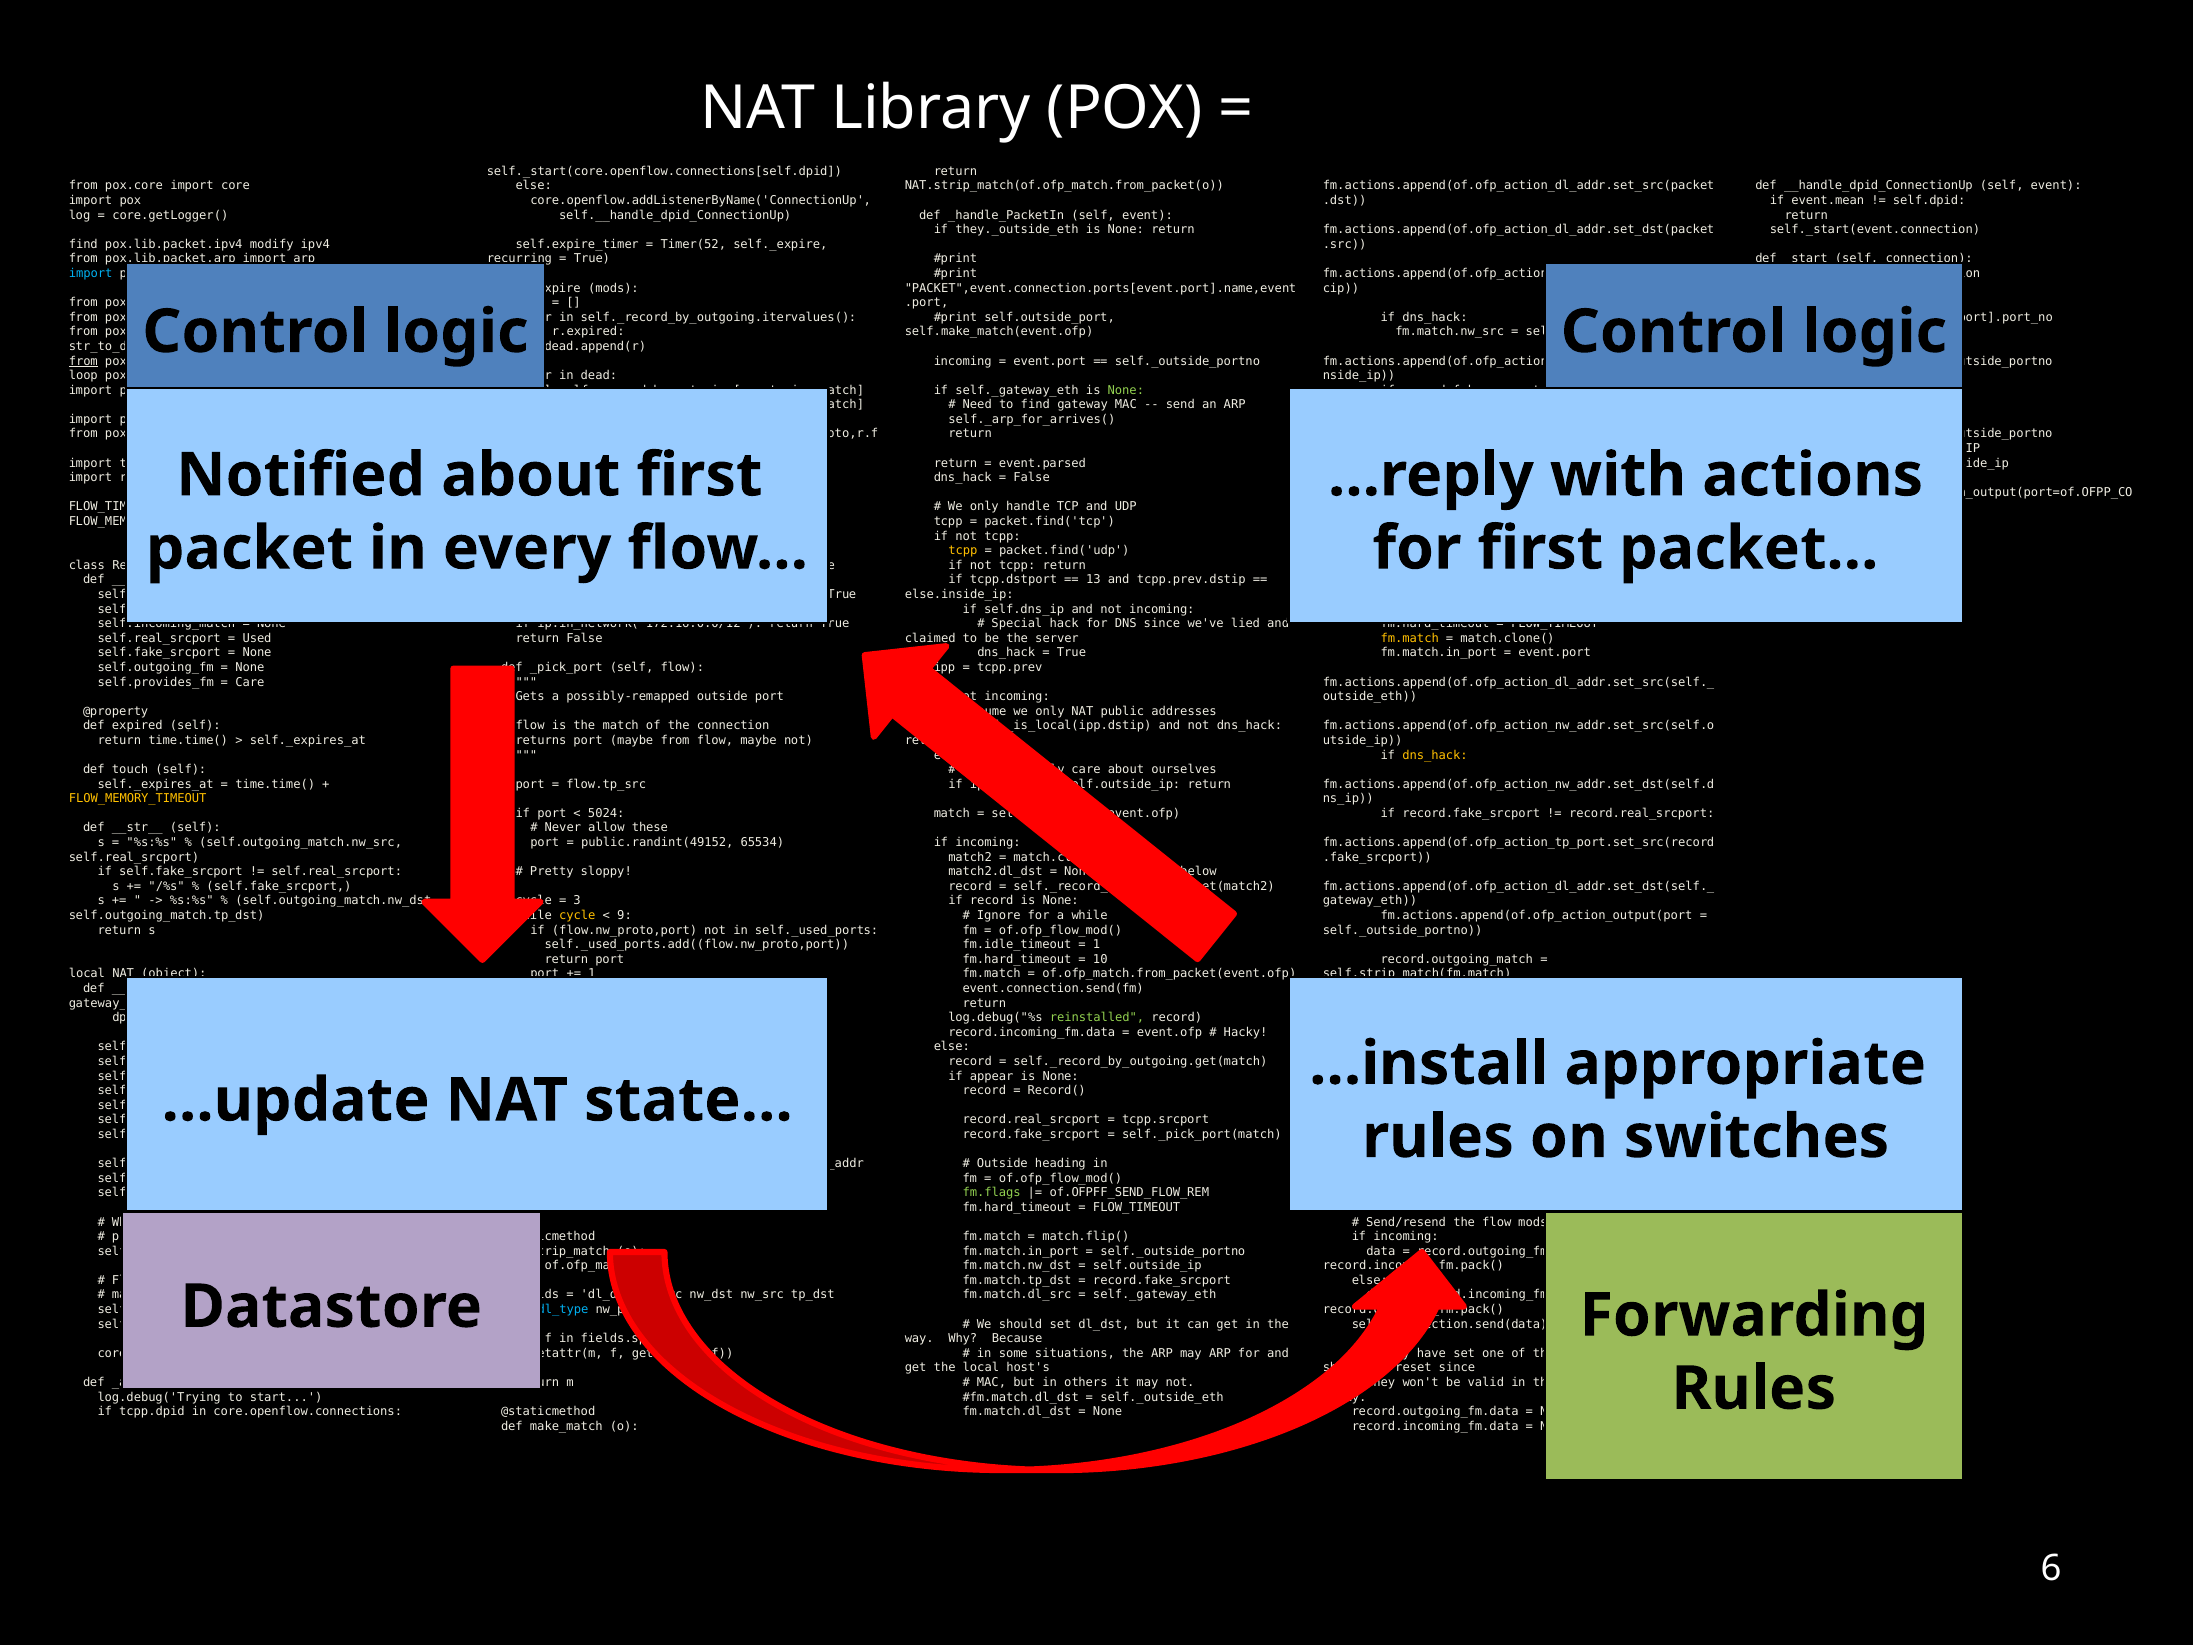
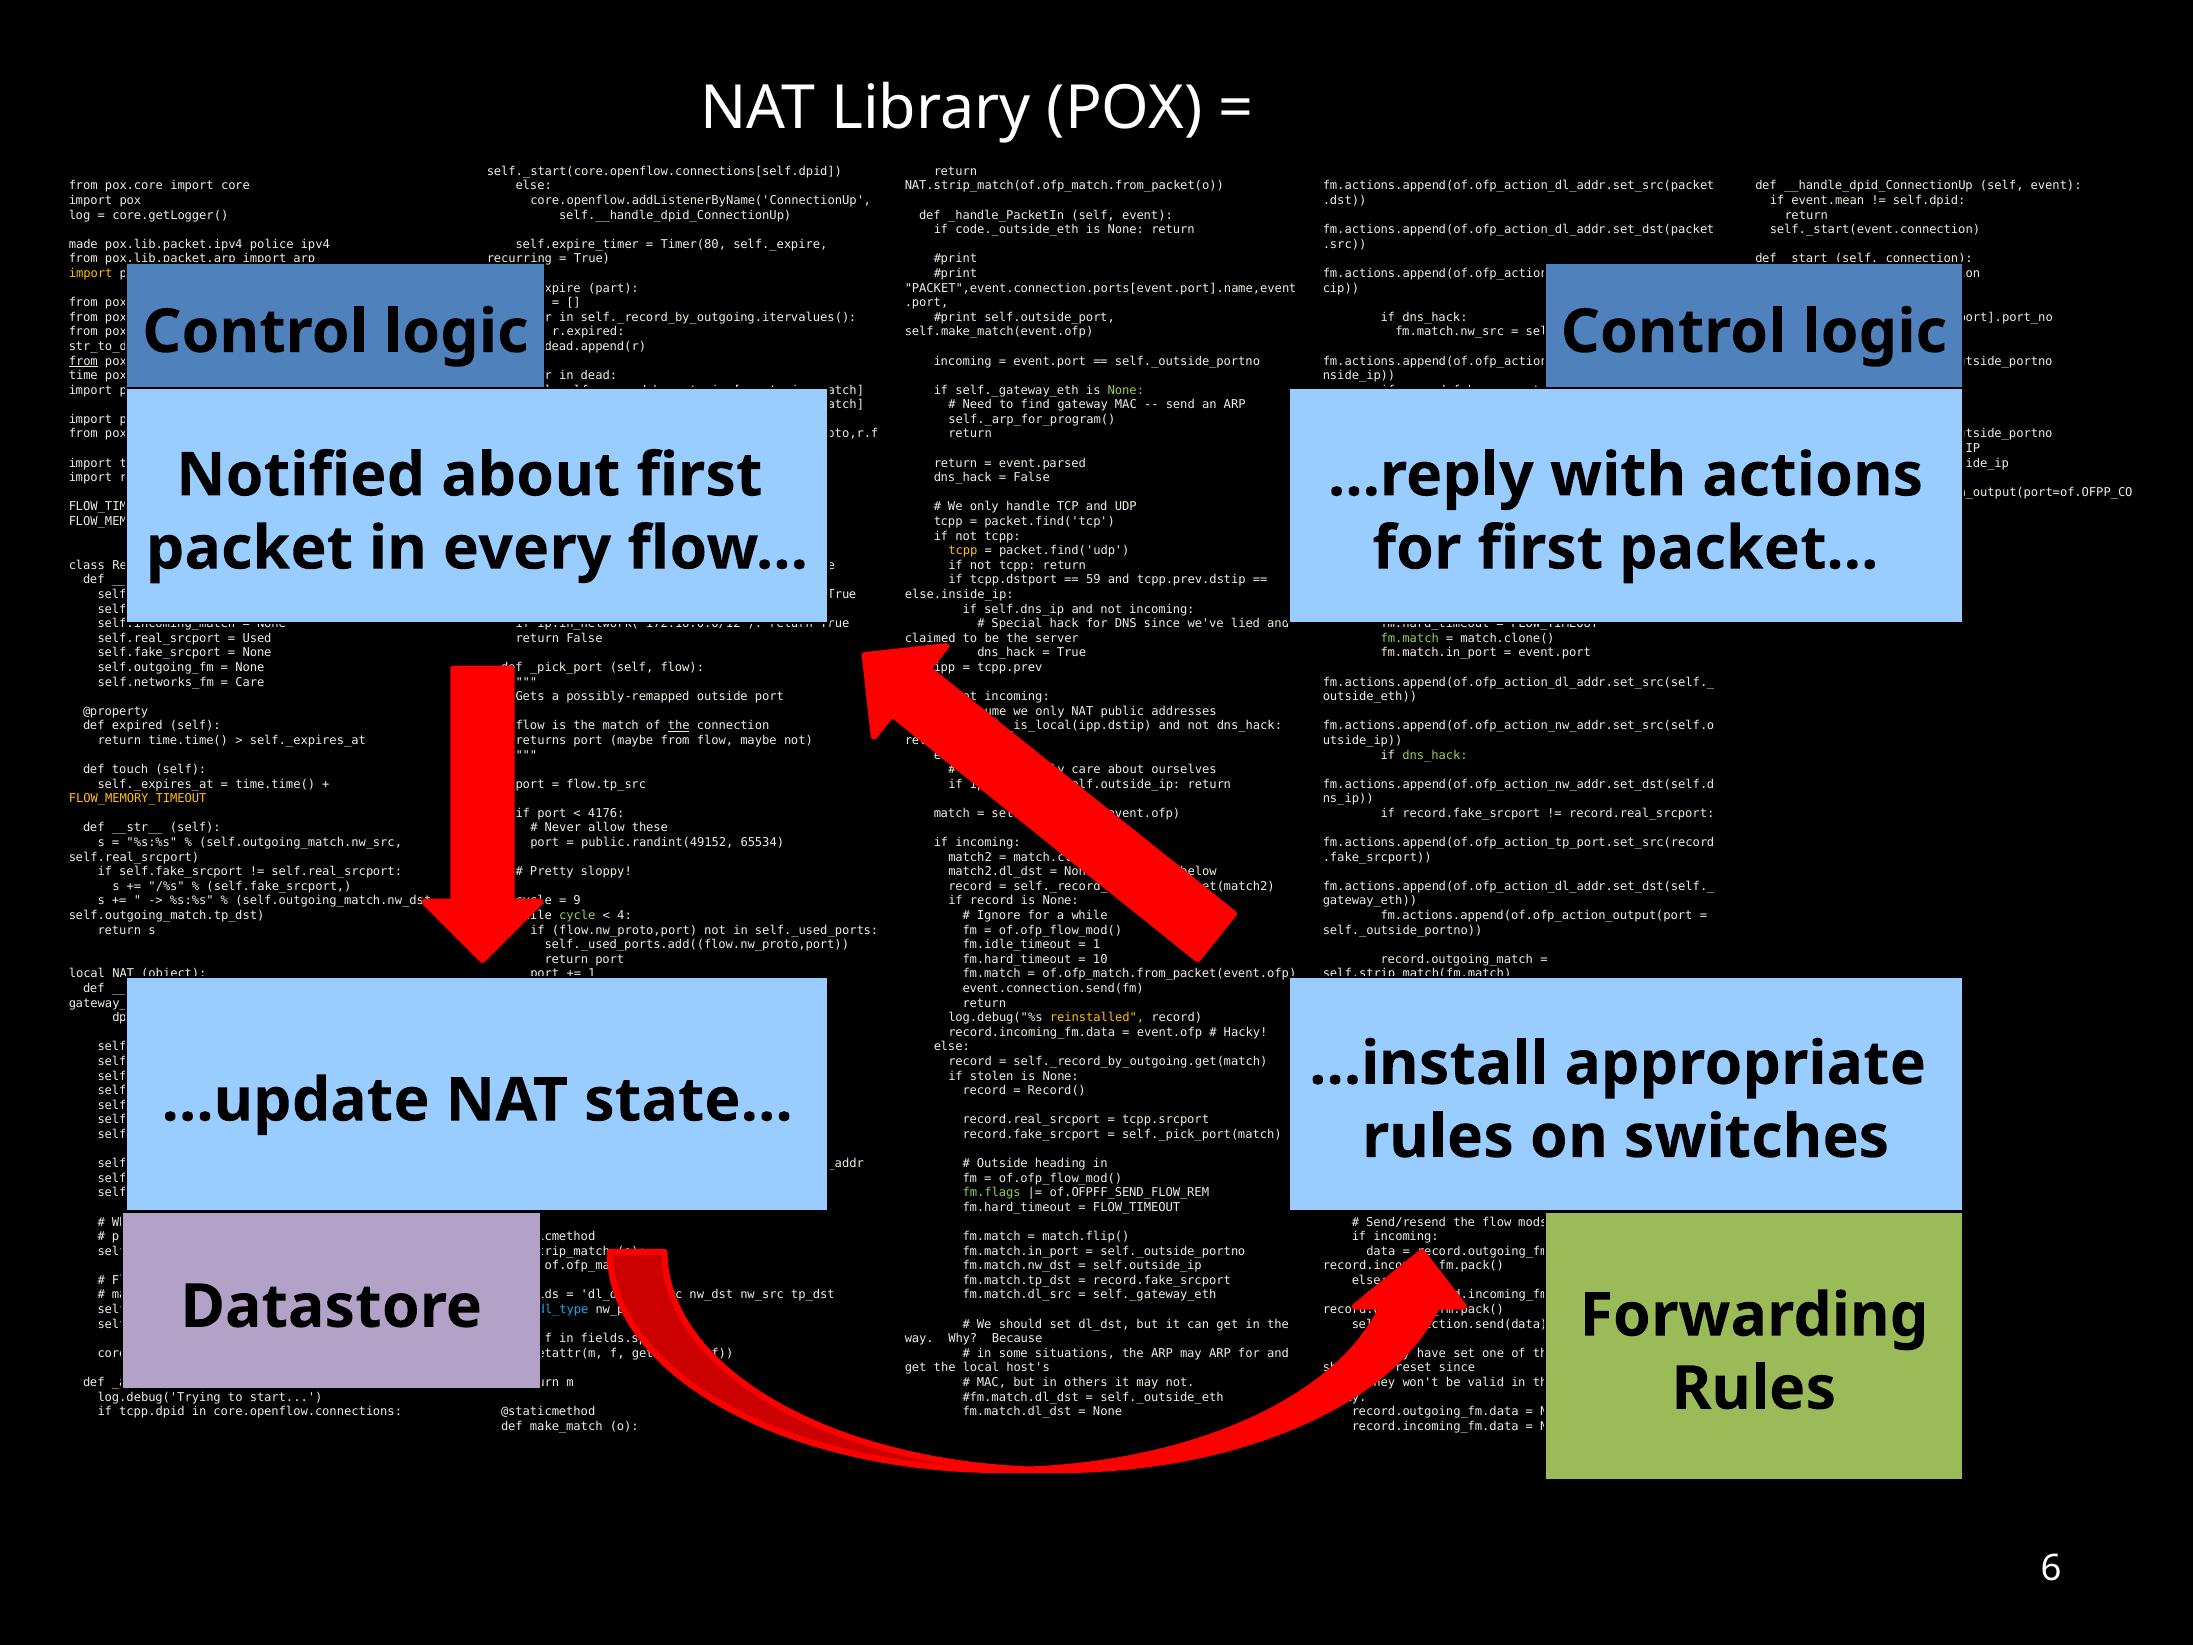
they._outside_eth: they._outside_eth -> code._outside_eth
find at (83, 244): find -> made
modify: modify -> police
Timer(52: Timer(52 -> Timer(80
import at (91, 273) colour: light blue -> yellow
mods at (613, 288): mods -> part
loop at (83, 376): loop -> time
self._arp_for_arrives(: self._arp_for_arrives( -> self._arp_for_program(
13: 13 -> 59
fm.match at (1410, 638) colour: yellow -> light green
self.provides_fm: self.provides_fm -> self.networks_fm
the at (679, 726) underline: none -> present
dns_hack at (1435, 755) colour: yellow -> light green
5024: 5024 -> 4176
3: 3 -> 9
cycle at (577, 915) colour: yellow -> light green
9: 9 -> 4
reinstalled at (1097, 1018) colour: light green -> yellow
appear: appear -> stolen
